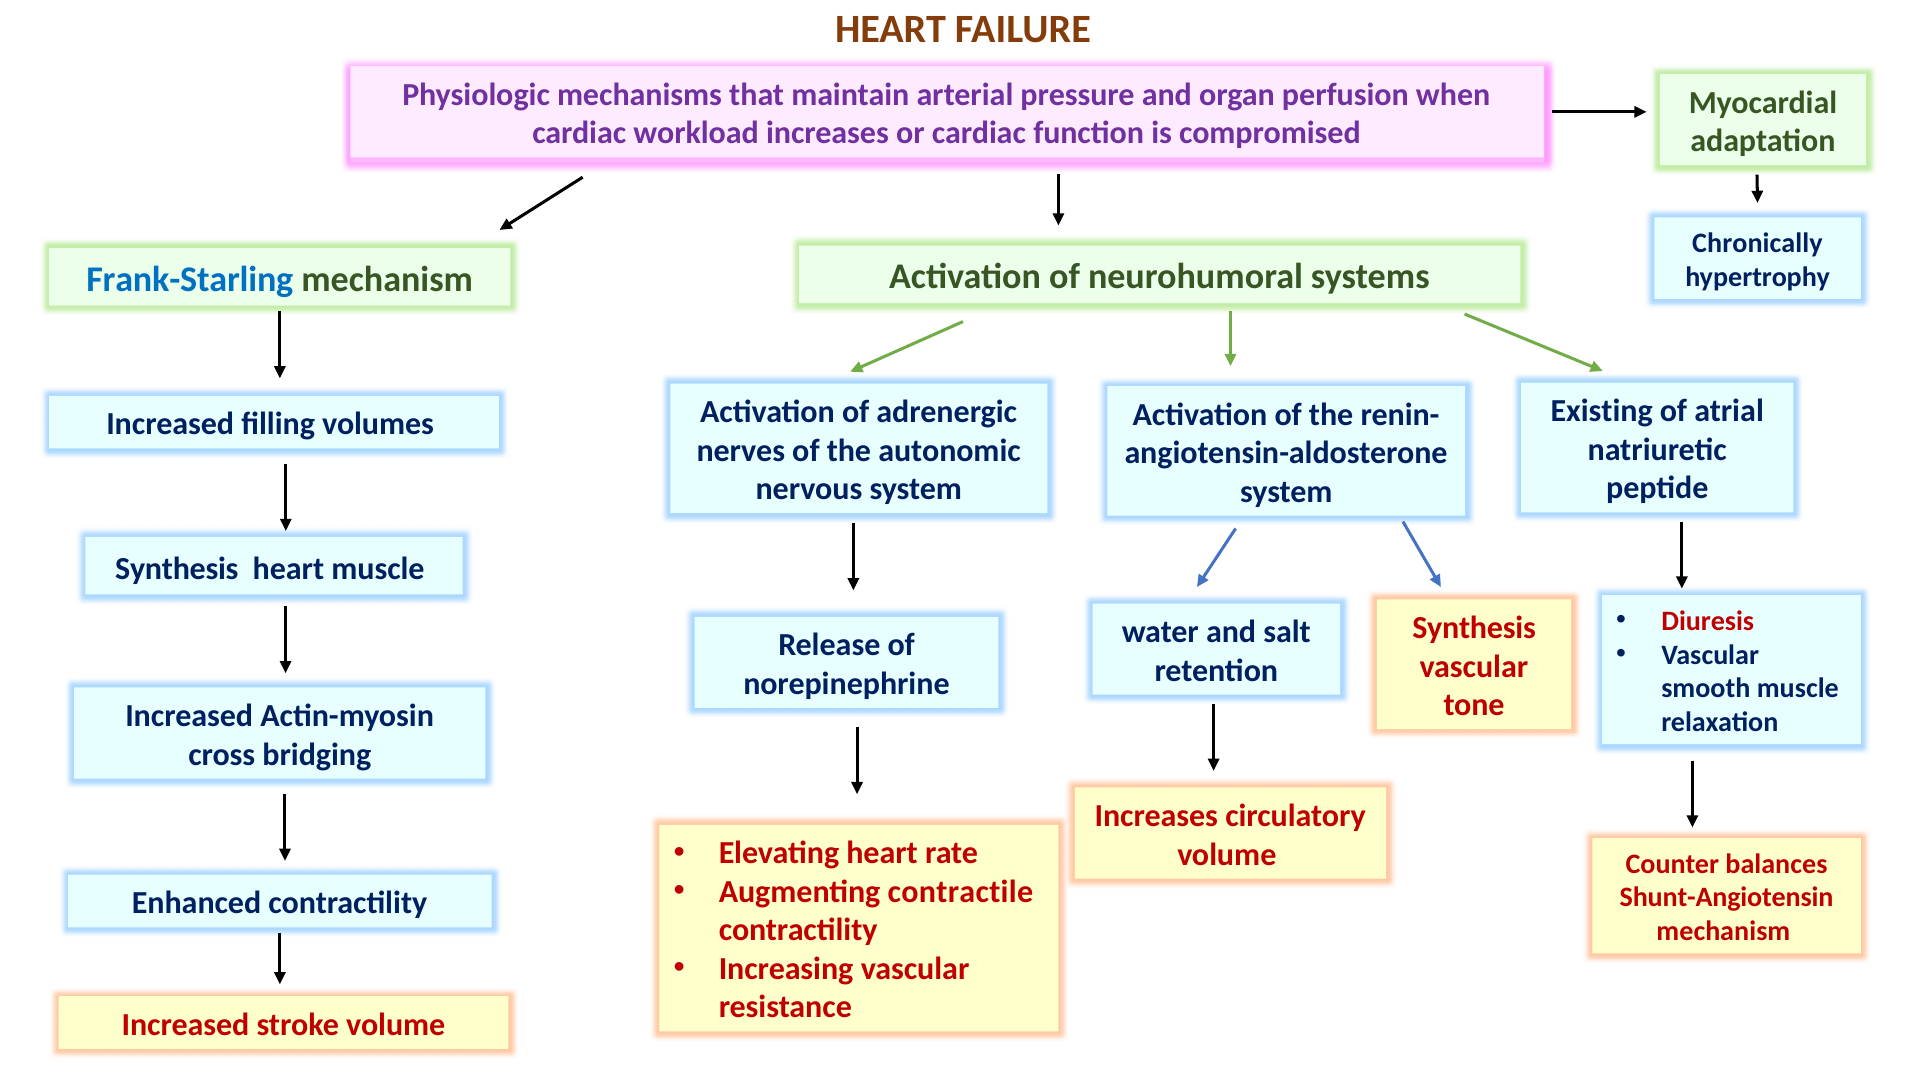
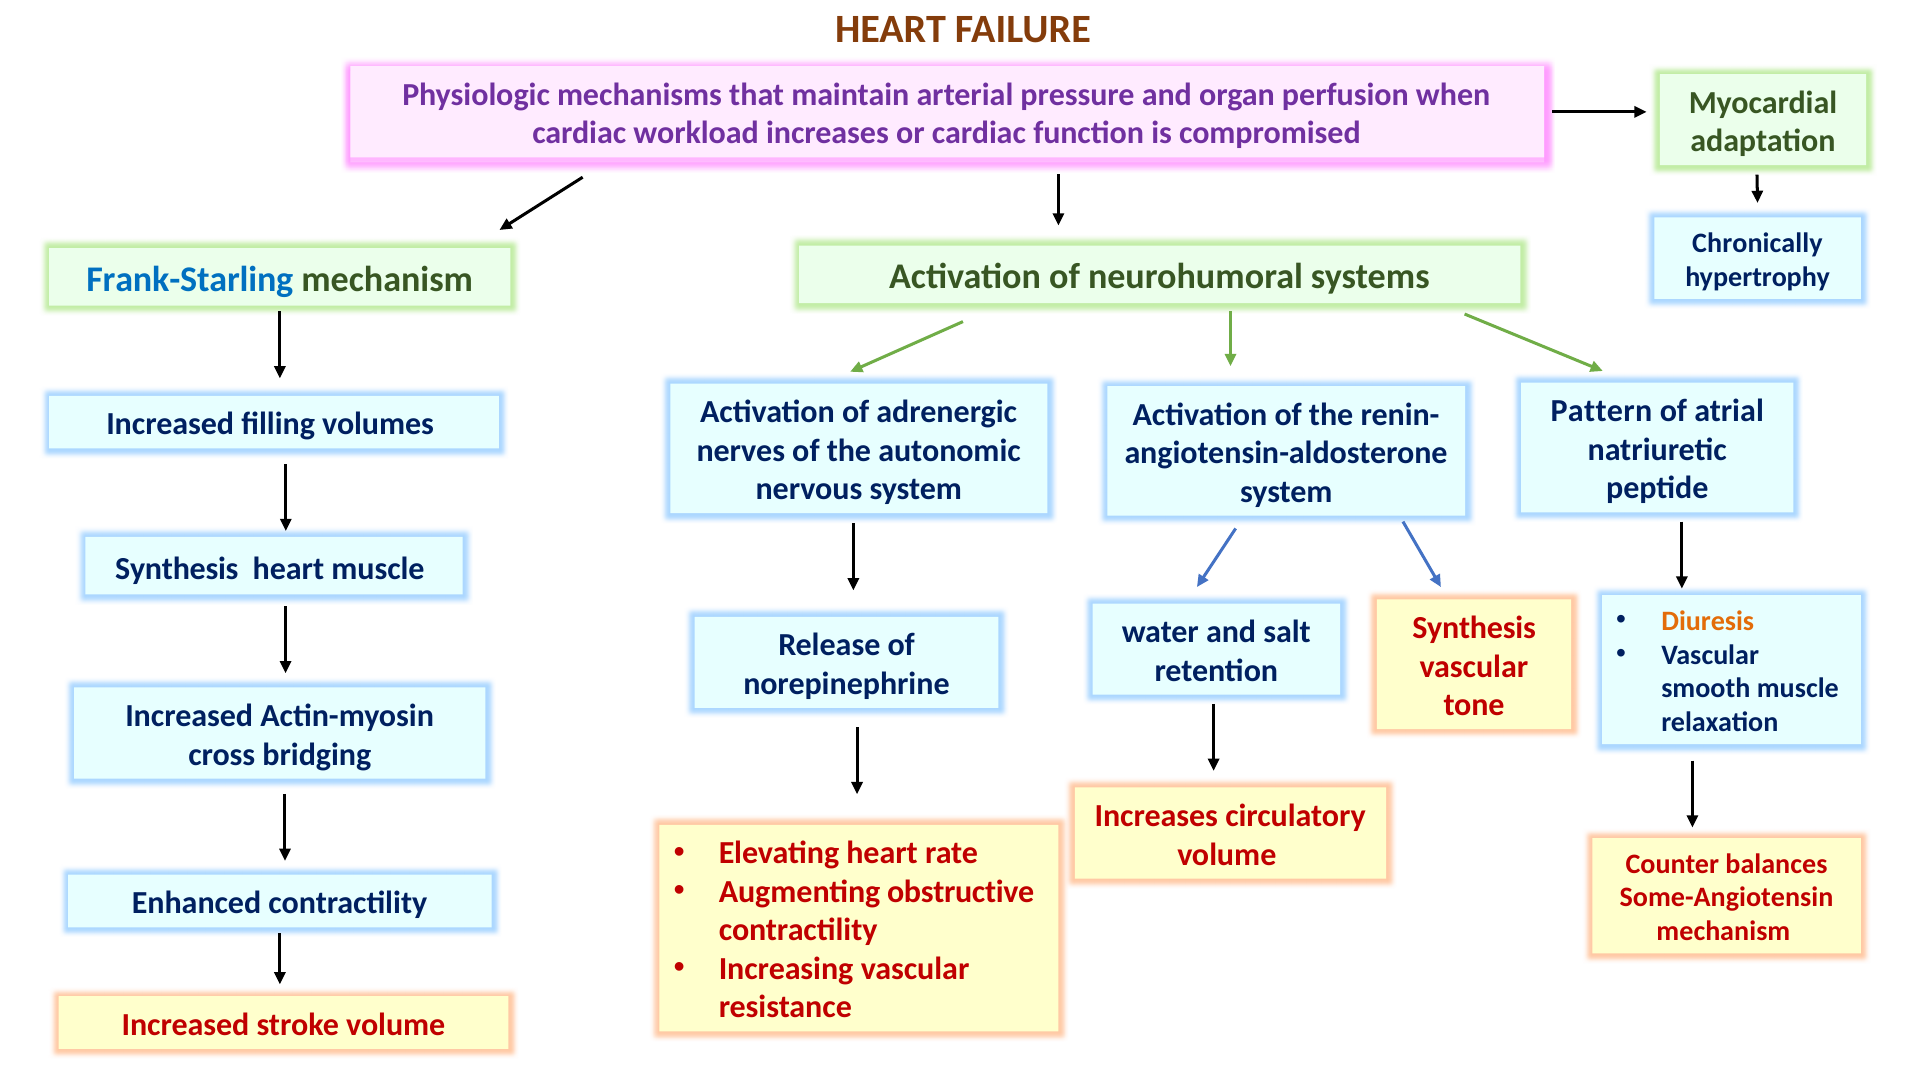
Existing: Existing -> Pattern
Diuresis colour: red -> orange
contractile: contractile -> obstructive
Shunt-Angiotensin: Shunt-Angiotensin -> Some-Angiotensin
